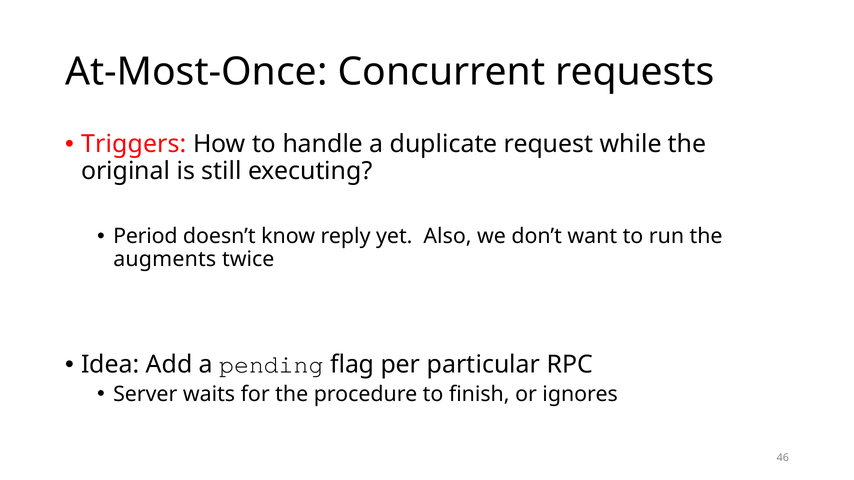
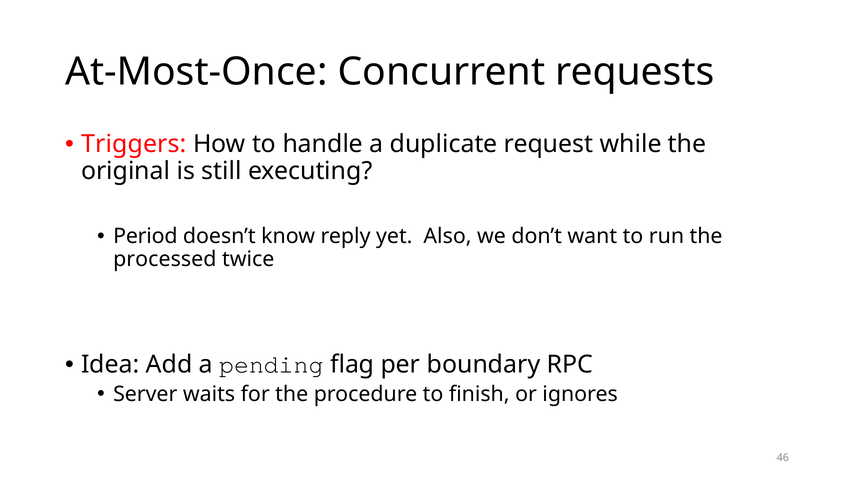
augments: augments -> processed
particular: particular -> boundary
